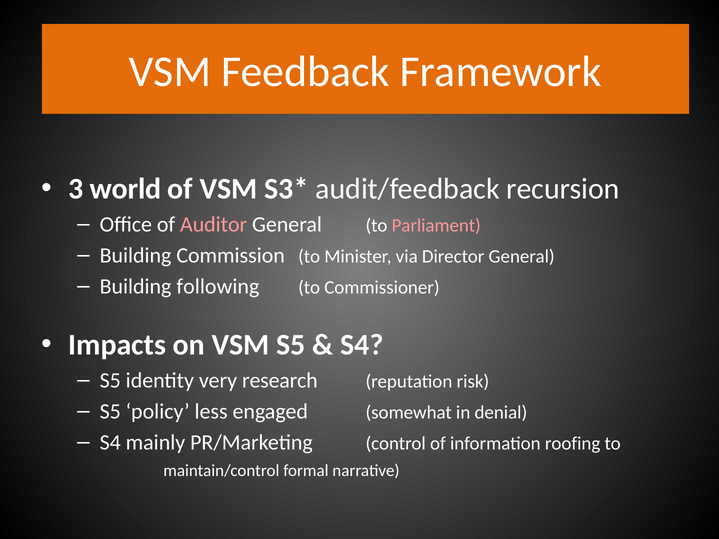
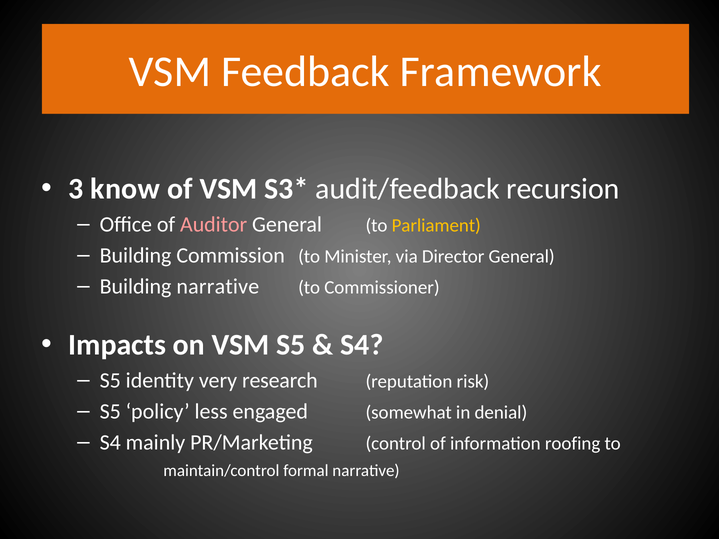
world: world -> know
Parliament colour: pink -> yellow
Building following: following -> narrative
